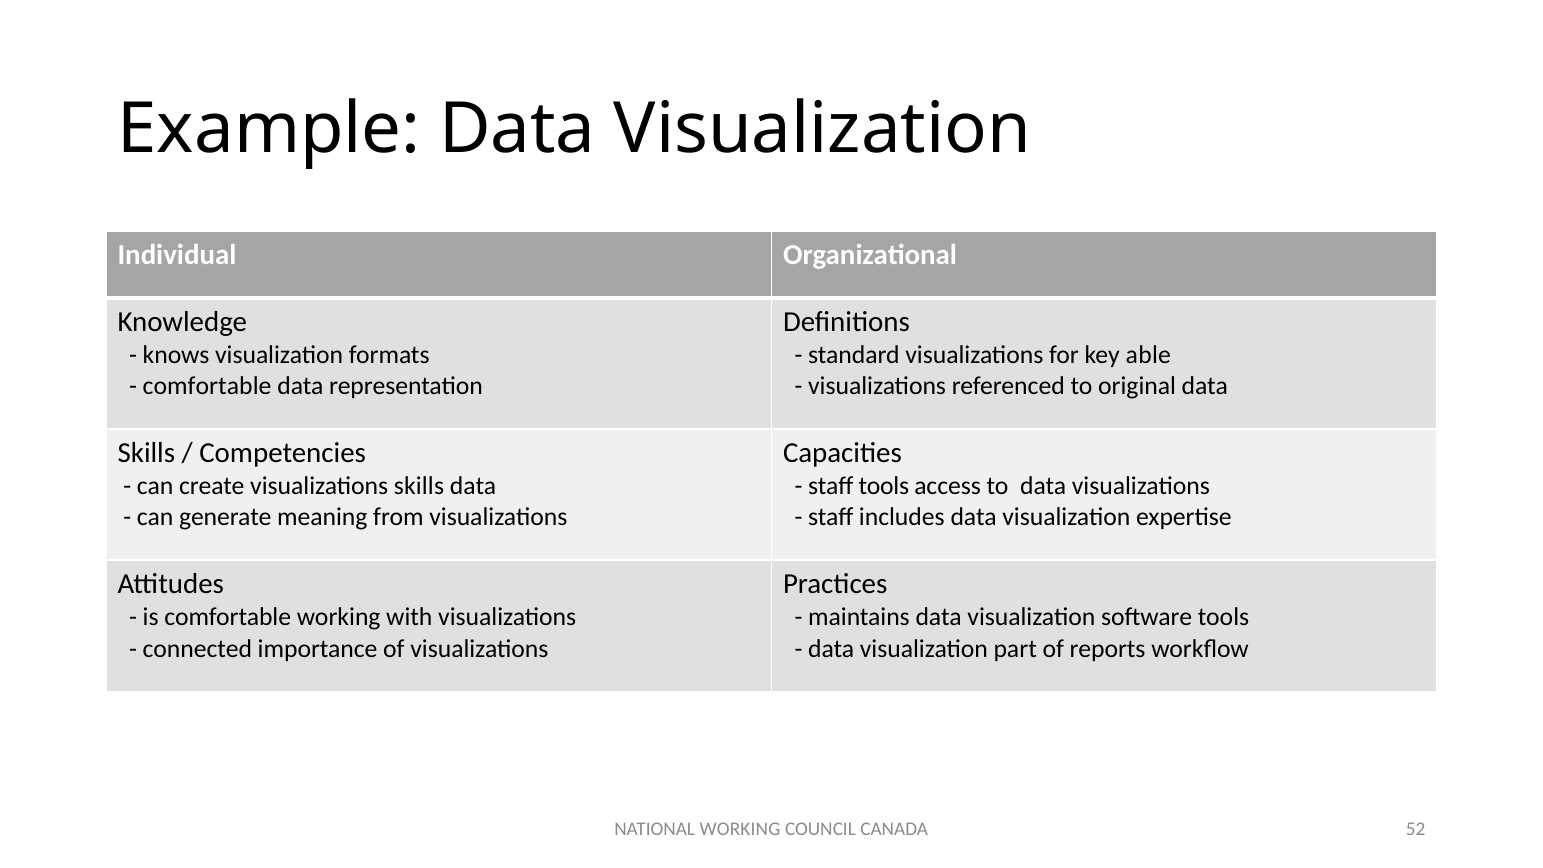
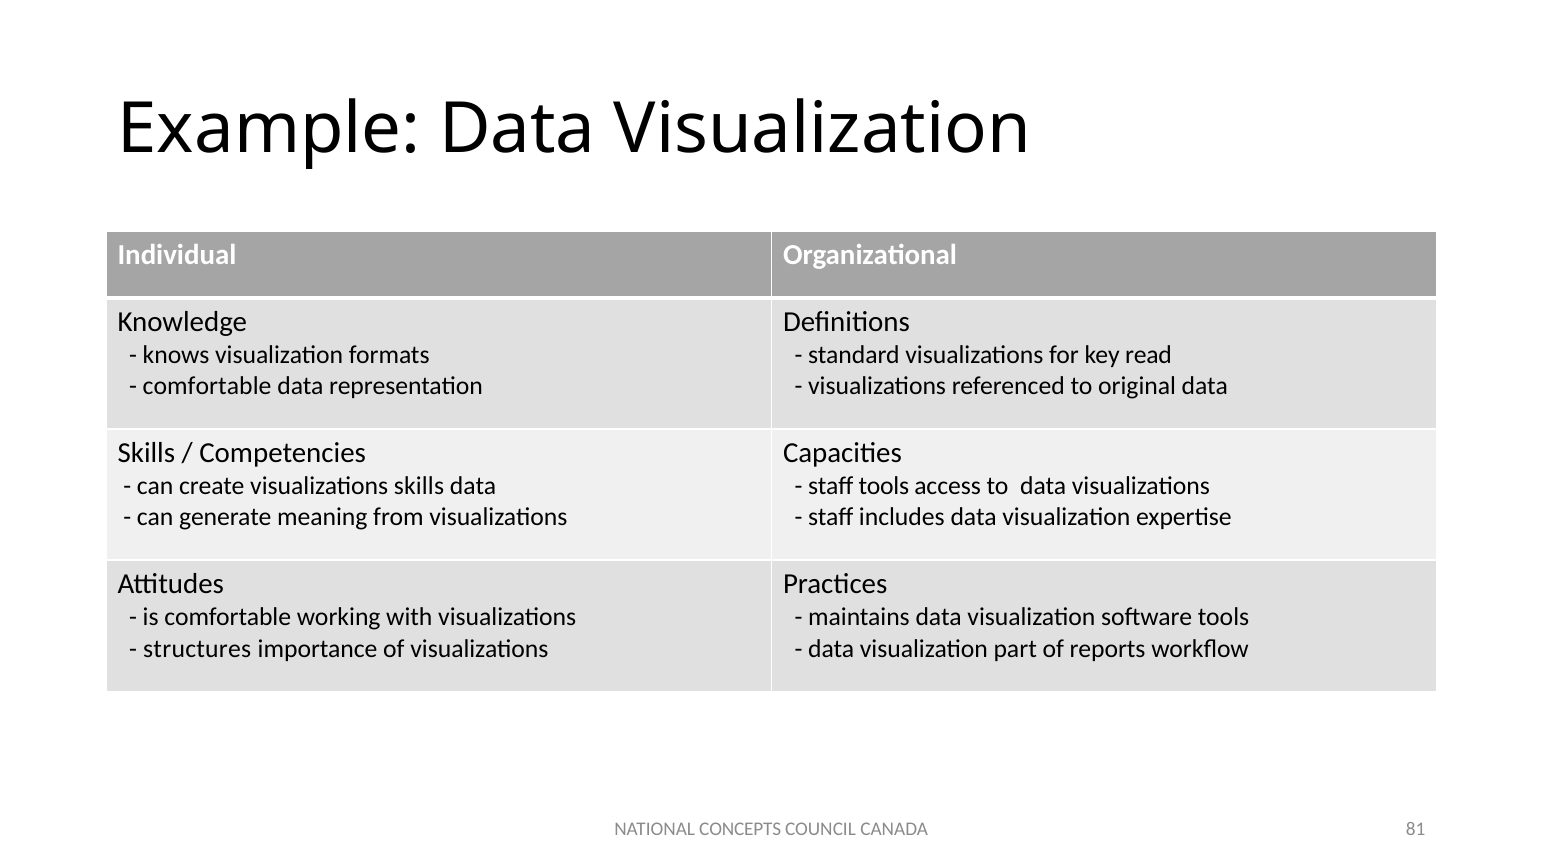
able: able -> read
connected: connected -> structures
NATIONAL WORKING: WORKING -> CONCEPTS
52: 52 -> 81
